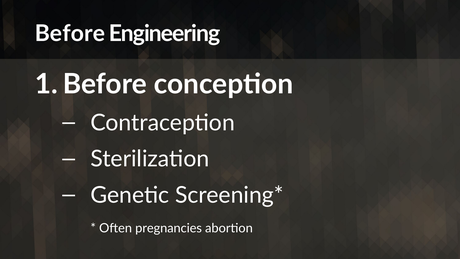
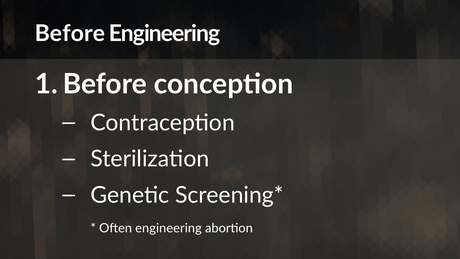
Often pregnancies: pregnancies -> engineering
